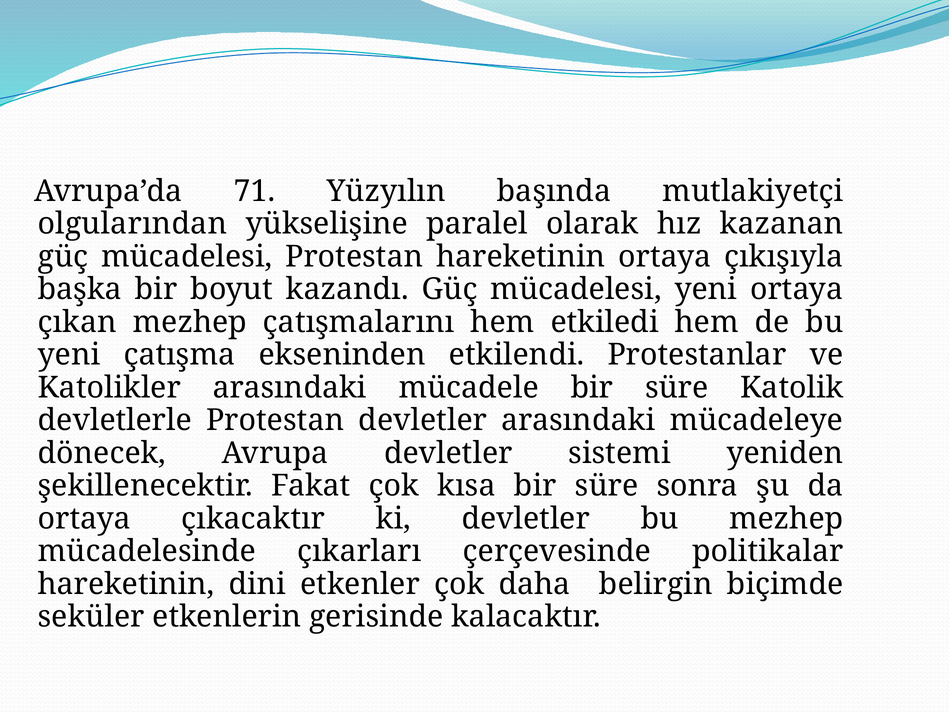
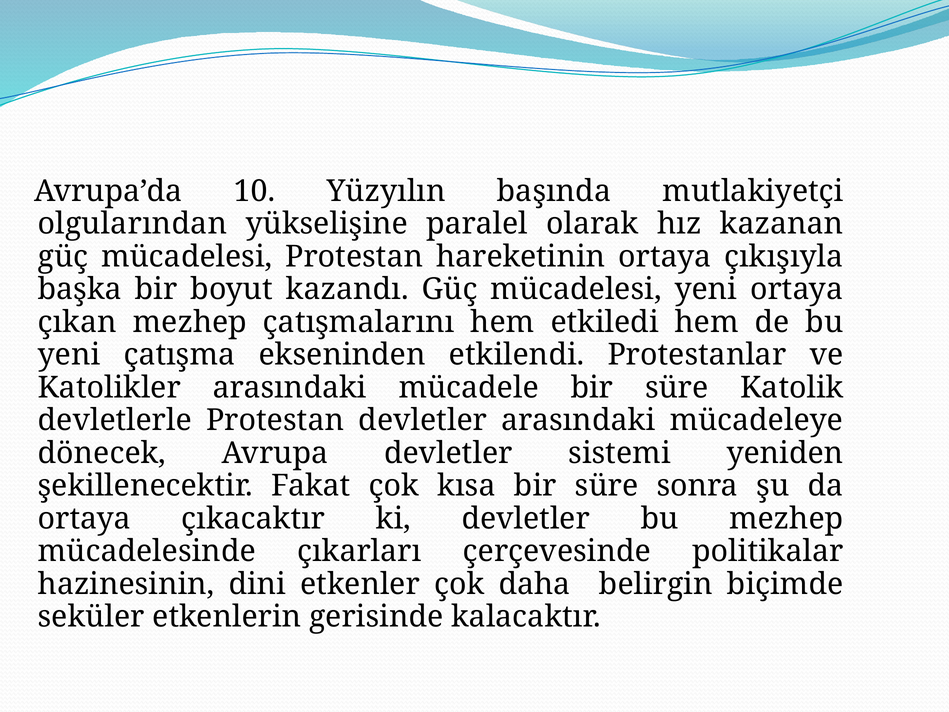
71: 71 -> 10
hareketinin at (126, 584): hareketinin -> hazinesinin
